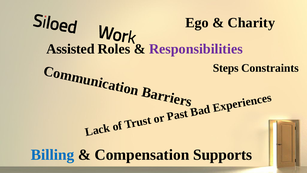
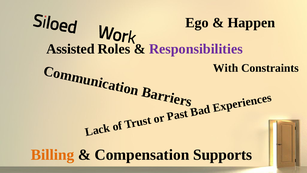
Charity: Charity -> Happen
Steps: Steps -> With
Billing colour: blue -> orange
